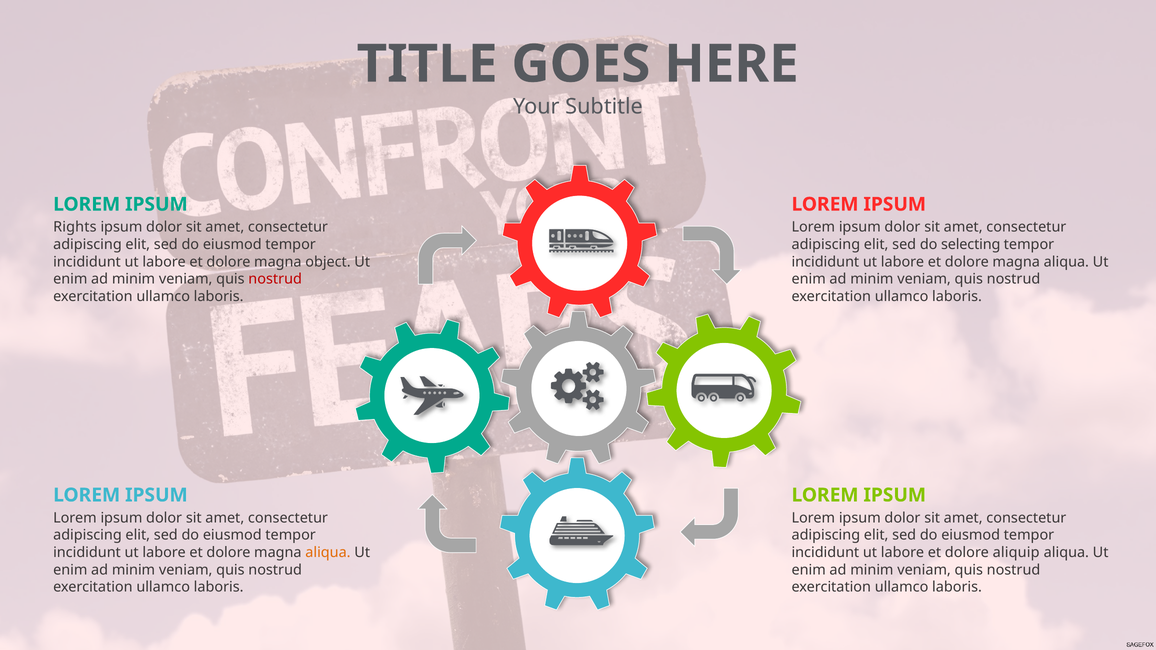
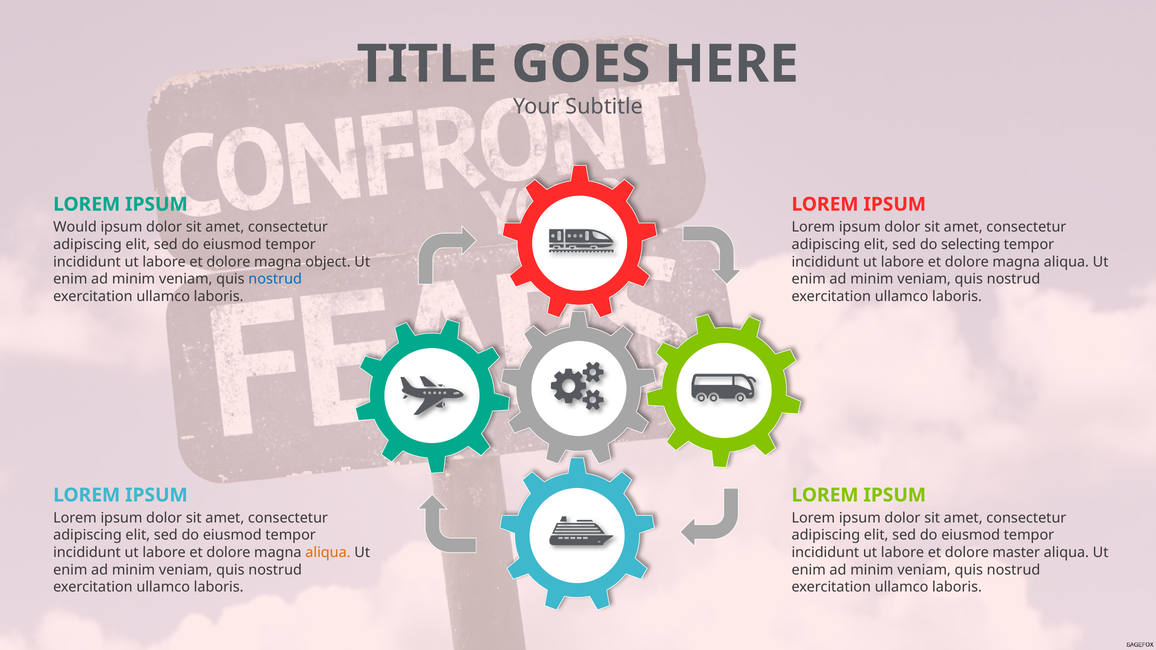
Rights: Rights -> Would
nostrud at (275, 279) colour: red -> blue
aliquip: aliquip -> master
